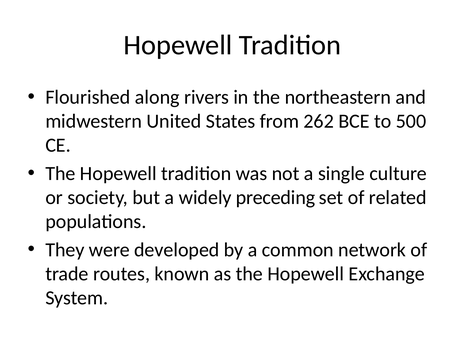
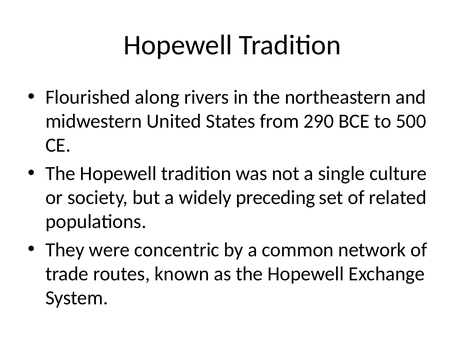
262: 262 -> 290
developed: developed -> concentric
